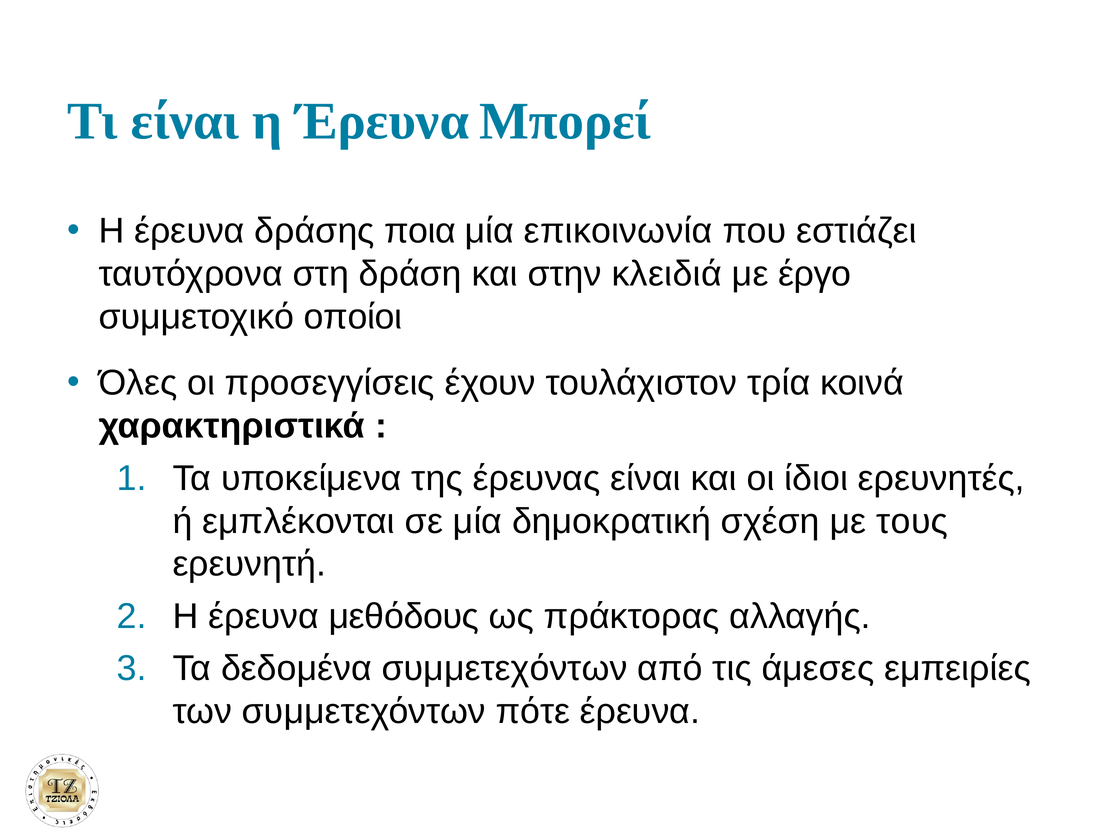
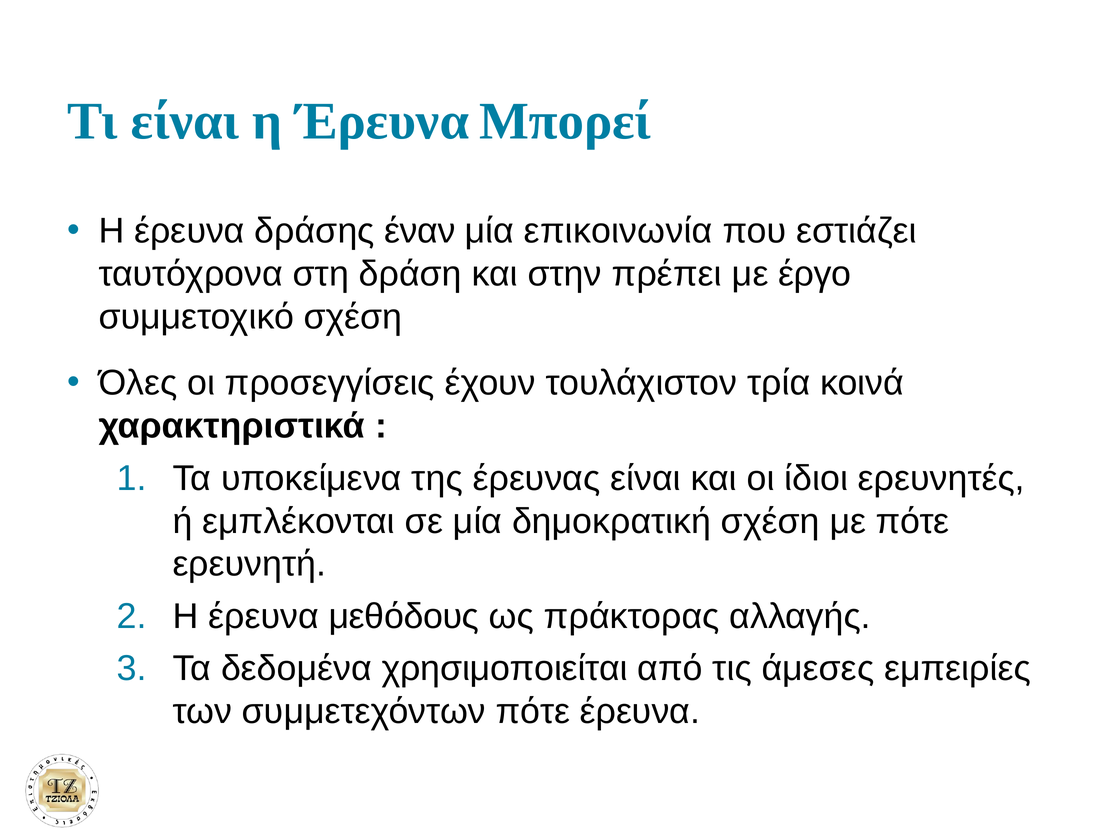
ποια: ποια -> έναν
κλειδιά: κλειδιά -> πρέπει
συμμετοχικό οποίοι: οποίοι -> σχέση
με τους: τους -> πότε
δεδομένα συμμετεχόντων: συμμετεχόντων -> χρησιμοποιείται
